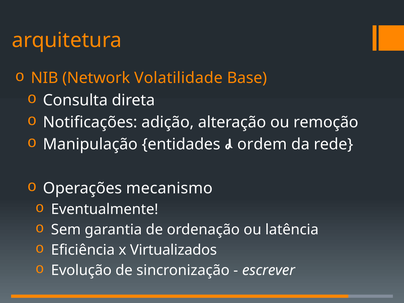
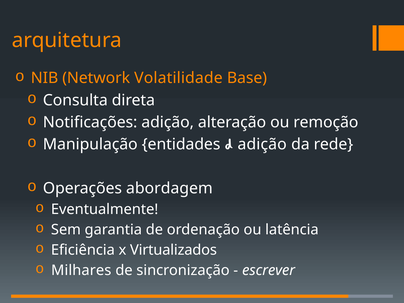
ordem at (262, 144): ordem -> adição
mecanismo: mecanismo -> abordagem
Evolução: Evolução -> Milhares
